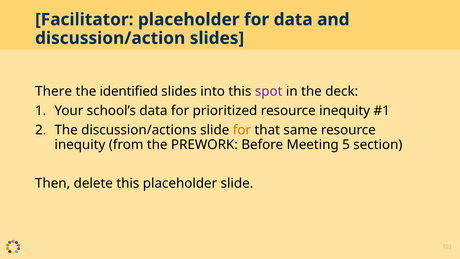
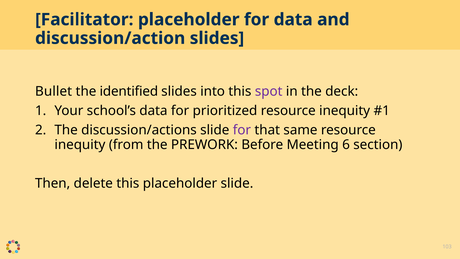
There: There -> Bullet
for at (242, 130) colour: orange -> purple
5: 5 -> 6
